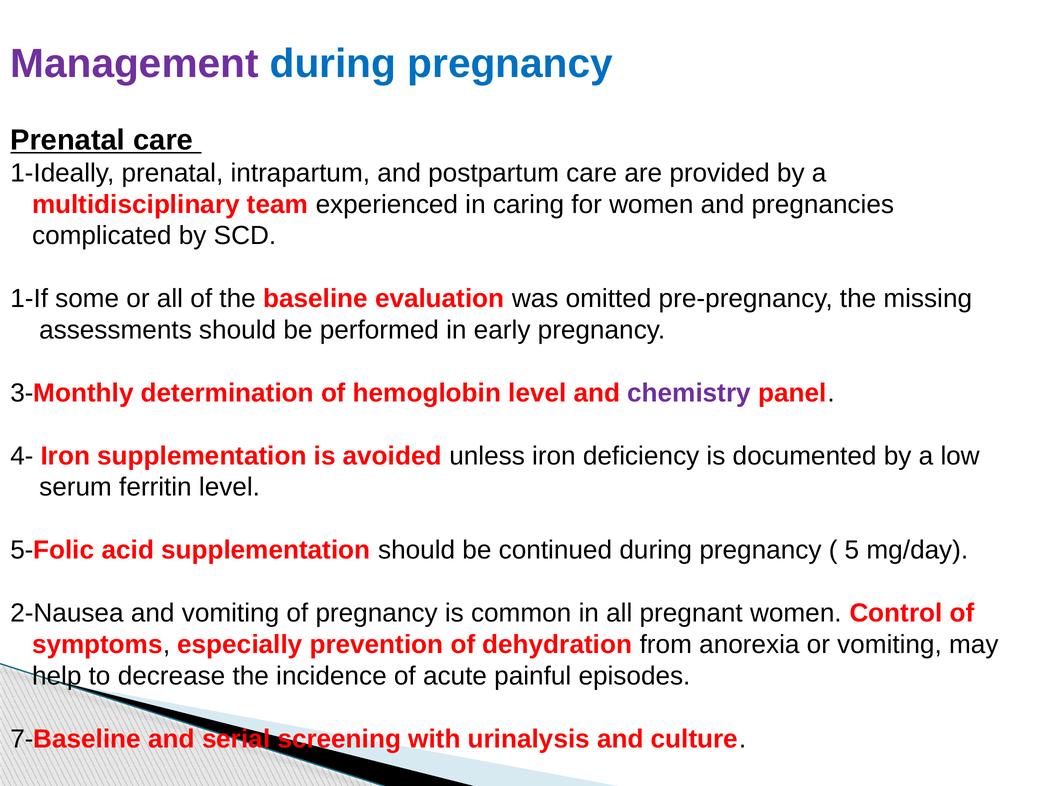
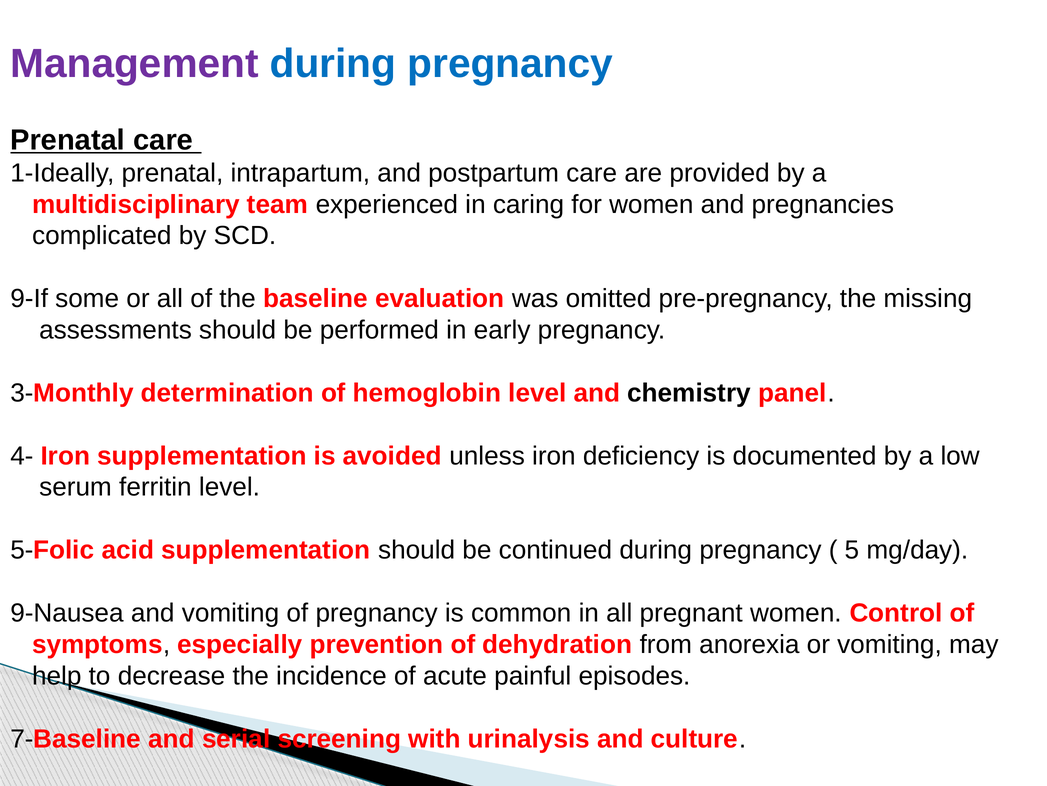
1-If: 1-If -> 9-If
chemistry colour: purple -> black
2-Nausea: 2-Nausea -> 9-Nausea
